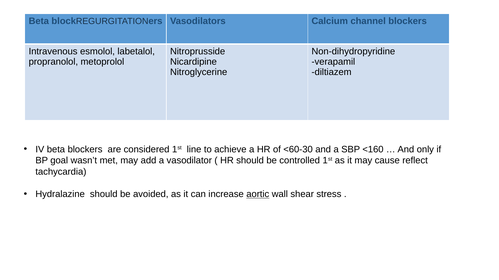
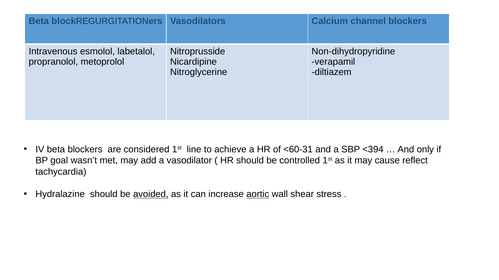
<60-30: <60-30 -> <60-31
<160: <160 -> <394
avoided underline: none -> present
